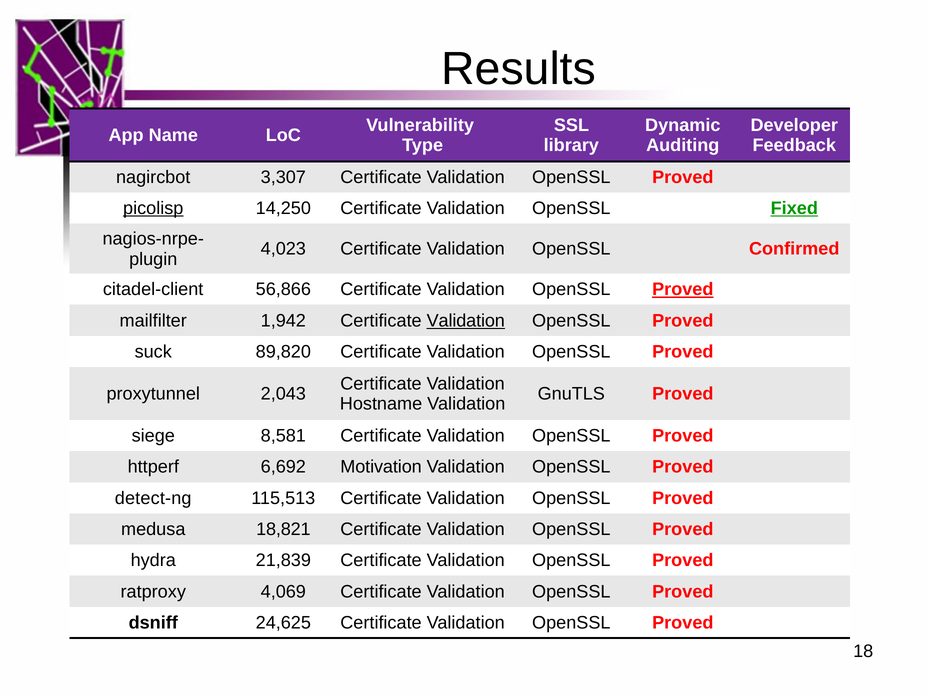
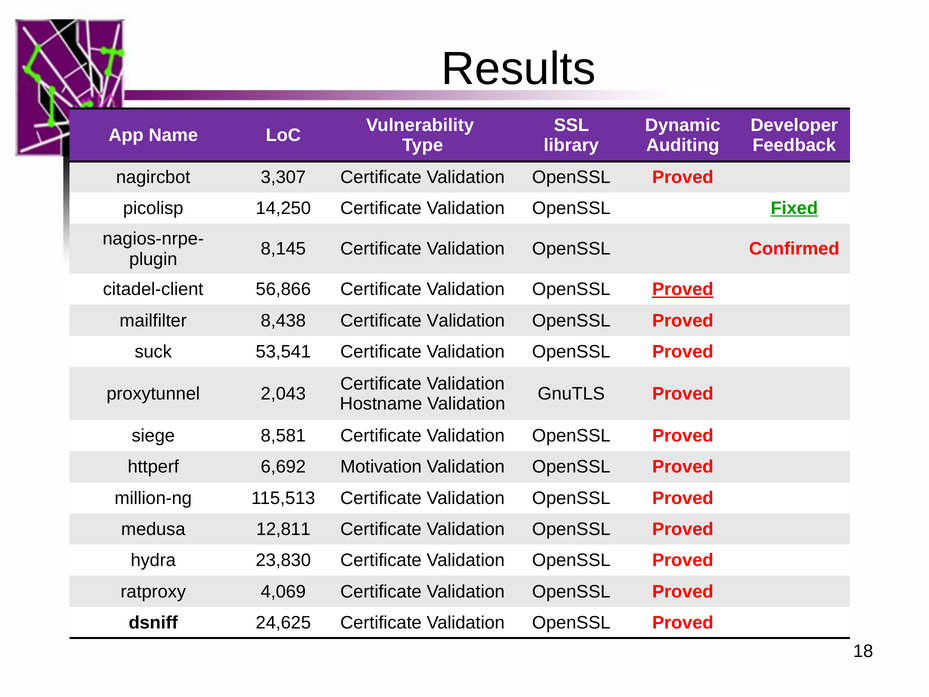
picolisp underline: present -> none
4,023: 4,023 -> 8,145
1,942: 1,942 -> 8,438
Validation at (466, 321) underline: present -> none
89,820: 89,820 -> 53,541
detect-ng: detect-ng -> million-ng
18,821: 18,821 -> 12,811
21,839: 21,839 -> 23,830
